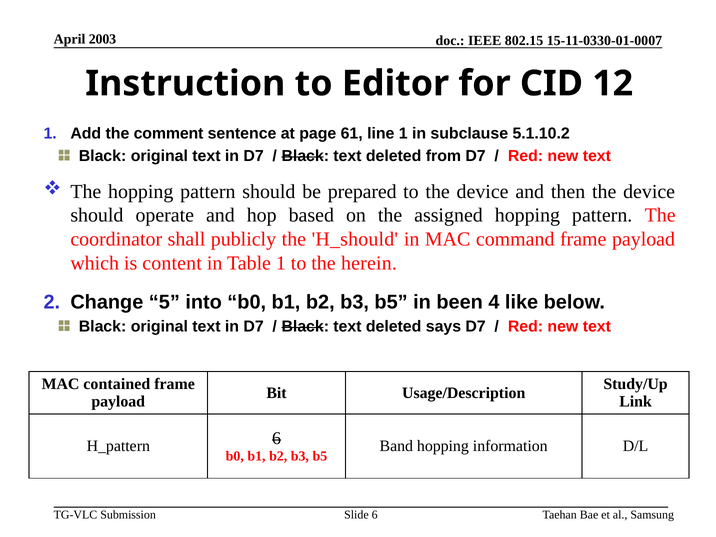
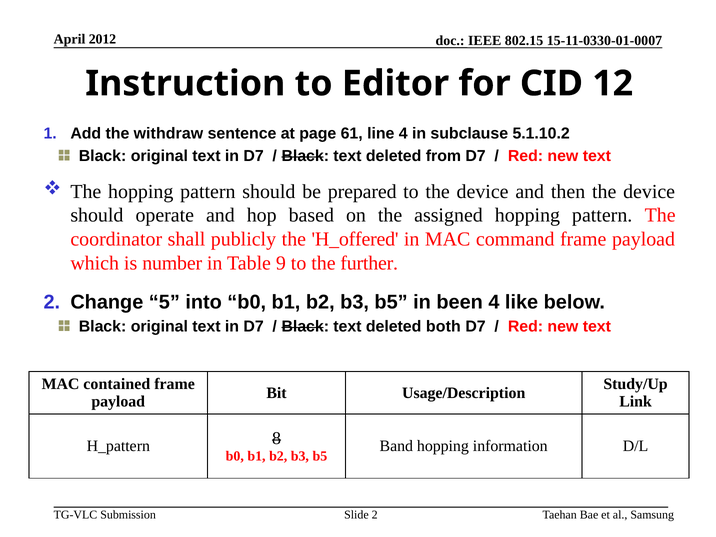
2003: 2003 -> 2012
comment: comment -> withdraw
line 1: 1 -> 4
H_should: H_should -> H_offered
content: content -> number
Table 1: 1 -> 9
herein: herein -> further
says: says -> both
H_pattern 6: 6 -> 8
Slide 6: 6 -> 2
